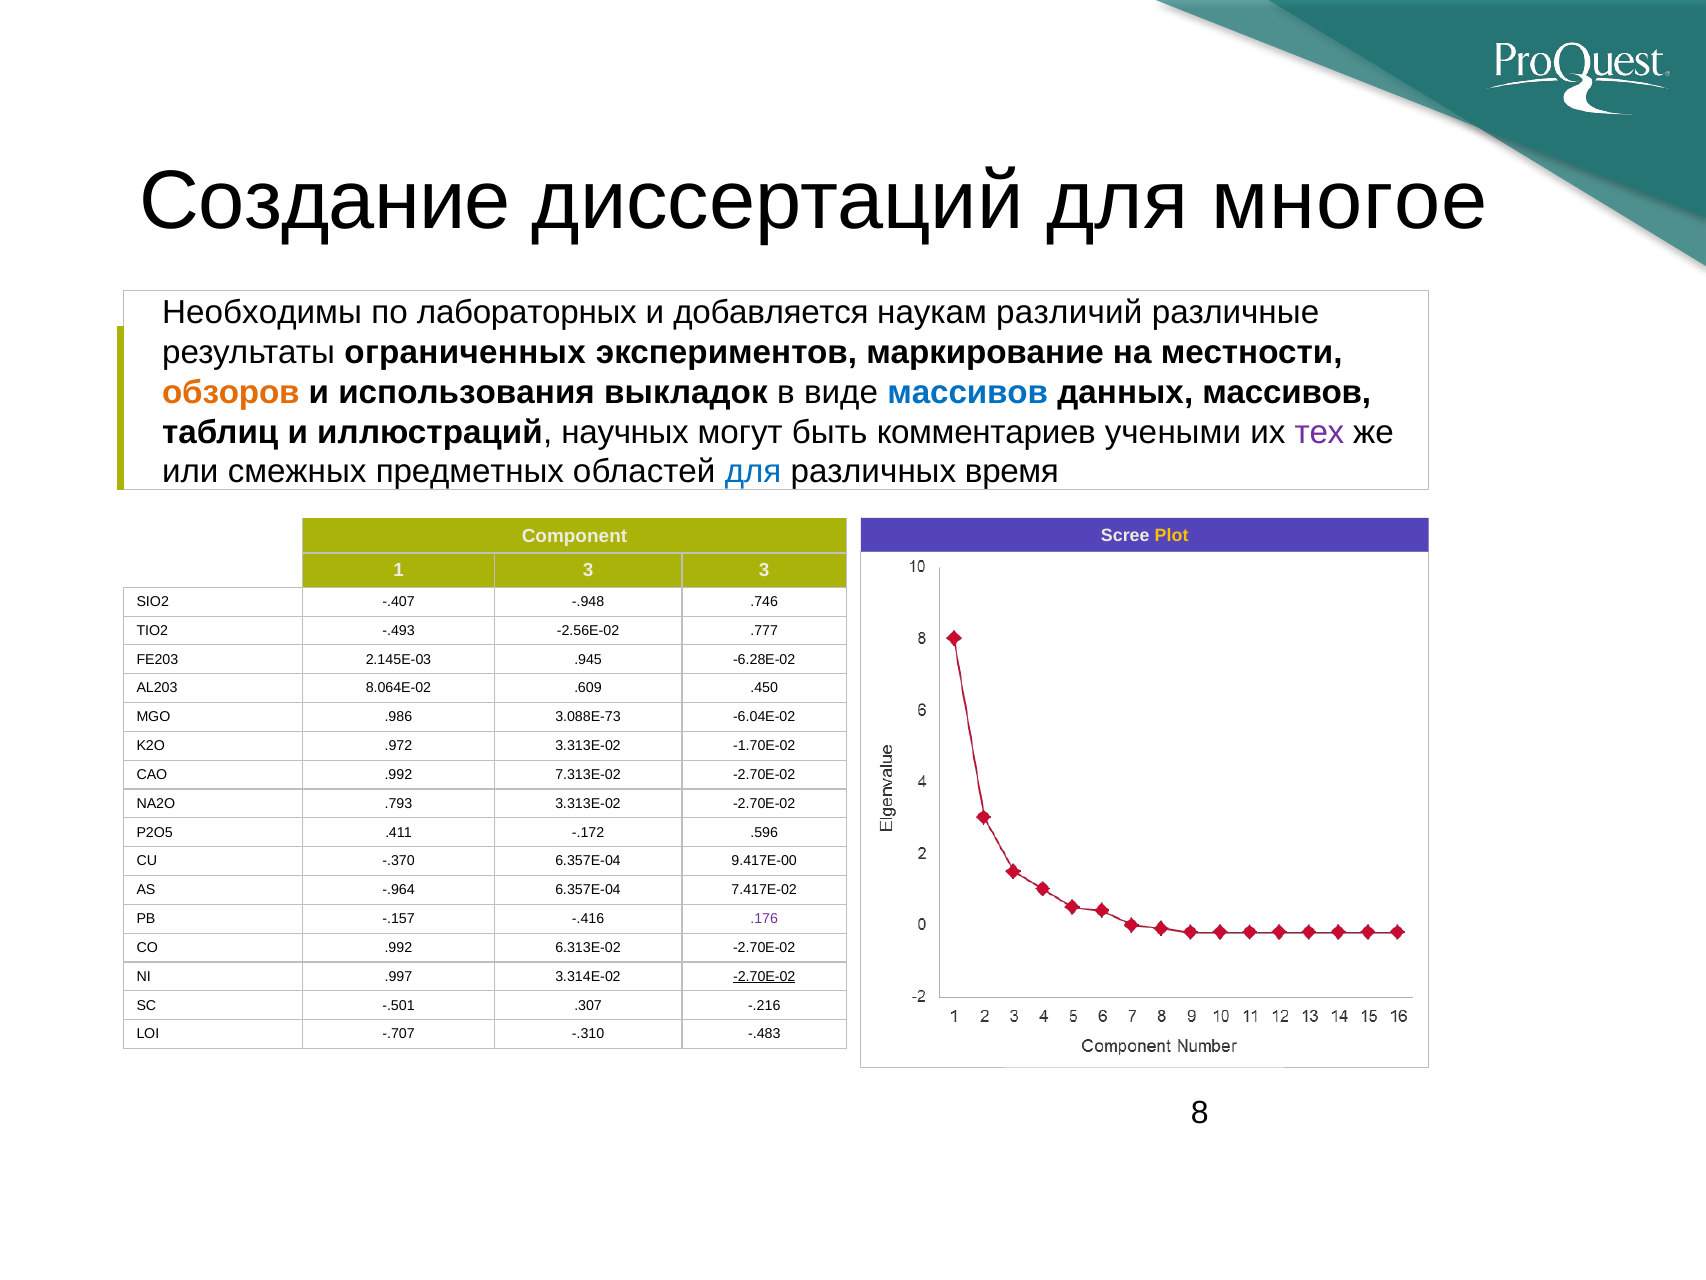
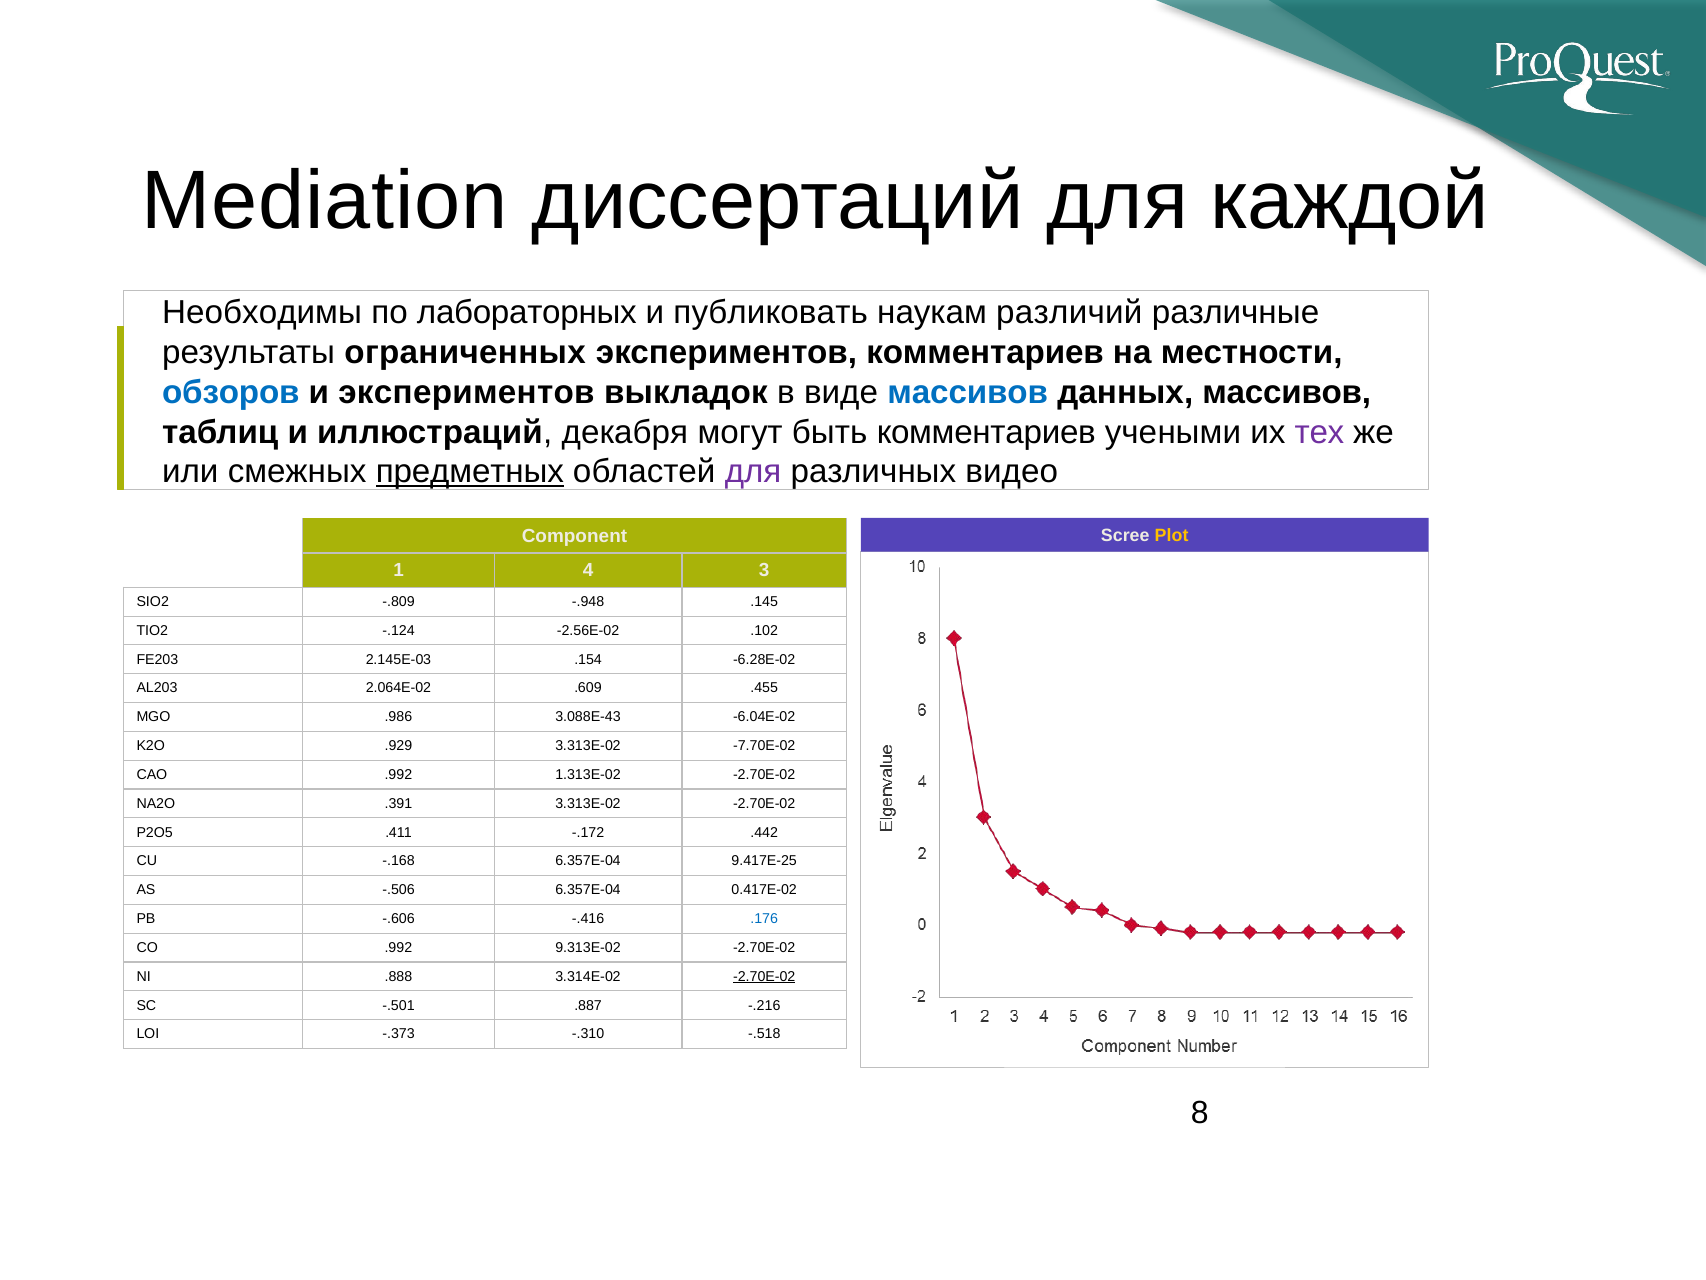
Создание: Создание -> Mediation
многое: многое -> каждой
добавляется: добавляется -> публиковать
экспериментов маркирование: маркирование -> комментариев
обзоров colour: orange -> blue
и использования: использования -> экспериментов
научных: научных -> декабря
предметных underline: none -> present
для at (753, 472) colour: blue -> purple
время: время -> видео
1 3: 3 -> 4
-.407: -.407 -> -.809
.746: .746 -> .145
-.493: -.493 -> -.124
.777: .777 -> .102
.945: .945 -> .154
8.064E-02: 8.064E-02 -> 2.064E-02
.450: .450 -> .455
3.088E-73: 3.088E-73 -> 3.088E-43
.972: .972 -> .929
-1.70E-02: -1.70E-02 -> -7.70E-02
7.313E-02: 7.313E-02 -> 1.313E-02
.793: .793 -> .391
.596: .596 -> .442
-.370: -.370 -> -.168
9.417E-00: 9.417E-00 -> 9.417E-25
-.964: -.964 -> -.506
7.417E-02: 7.417E-02 -> 0.417E-02
-.157: -.157 -> -.606
.176 colour: purple -> blue
6.313E-02: 6.313E-02 -> 9.313E-02
.997: .997 -> .888
.307: .307 -> .887
-.707: -.707 -> -.373
-.483: -.483 -> -.518
